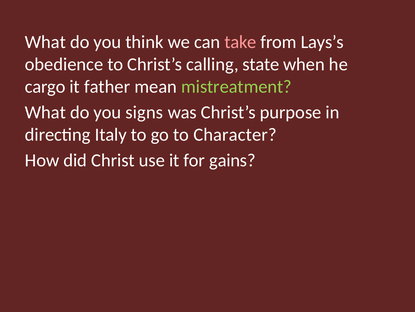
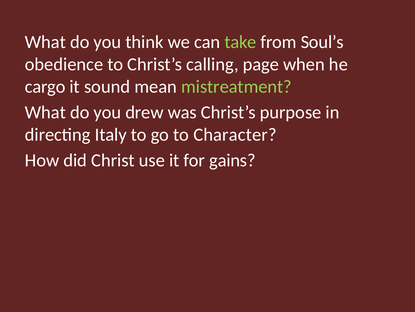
take colour: pink -> light green
Lays’s: Lays’s -> Soul’s
state: state -> page
father: father -> sound
signs: signs -> drew
